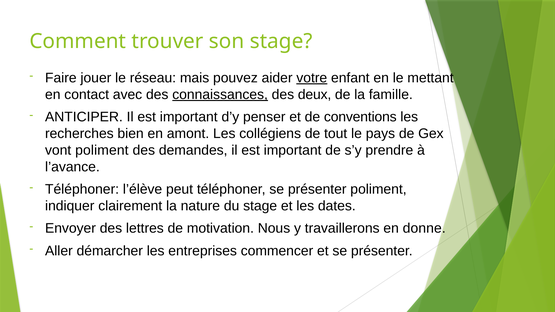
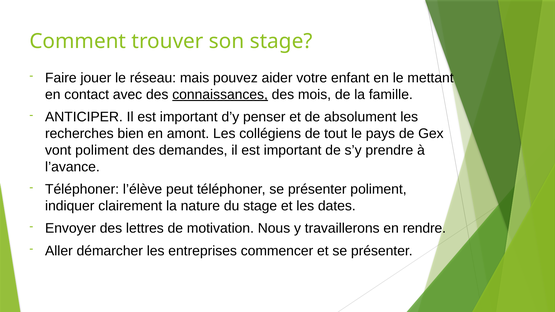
votre underline: present -> none
deux: deux -> mois
conventions: conventions -> absolument
donne: donne -> rendre
